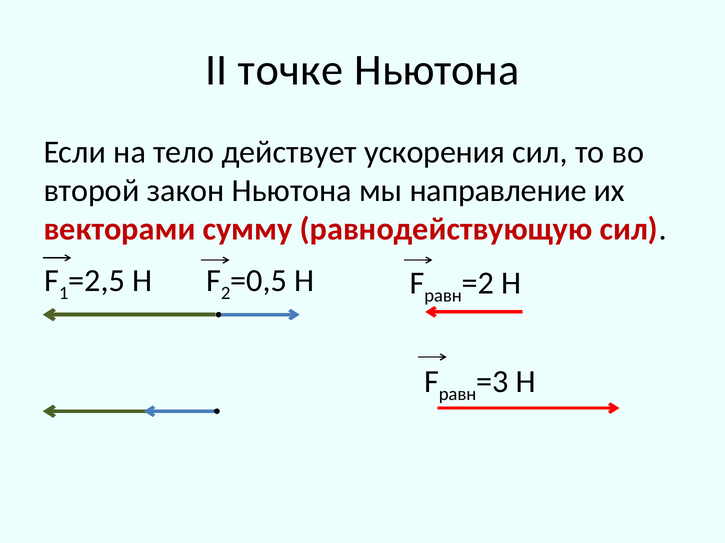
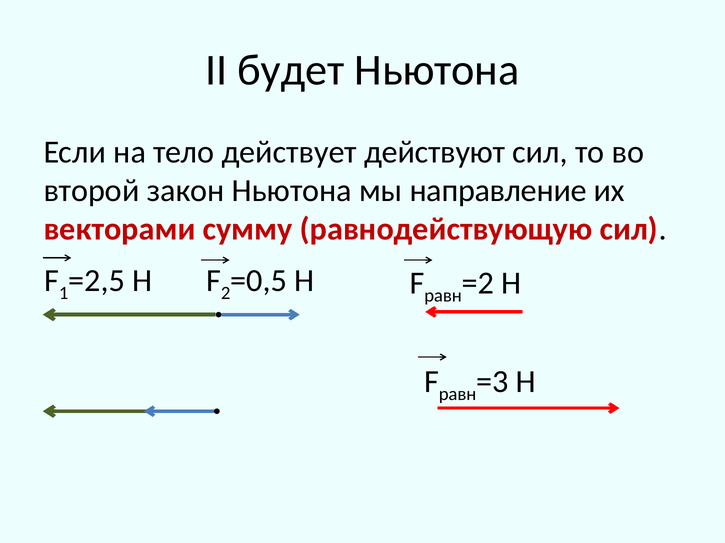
точке: точке -> будет
ускорения: ускорения -> действуют
